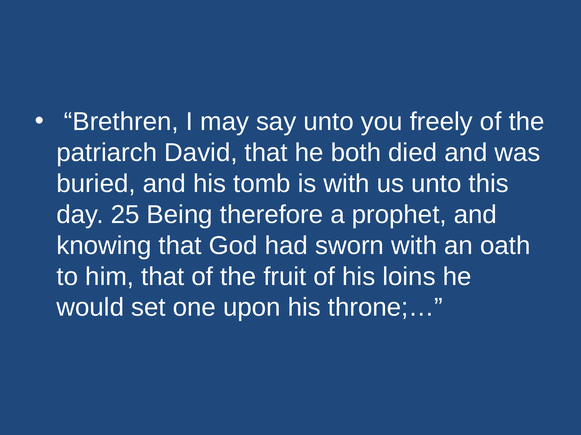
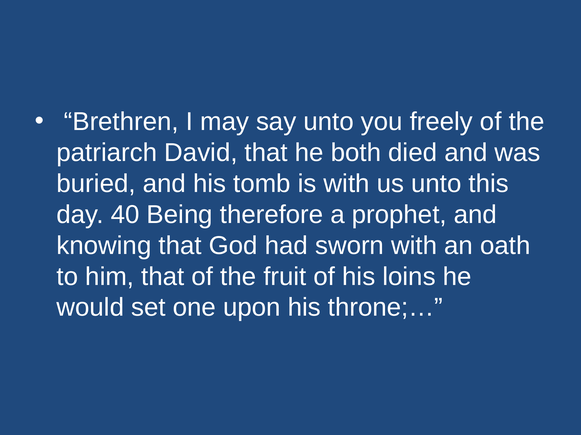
25: 25 -> 40
